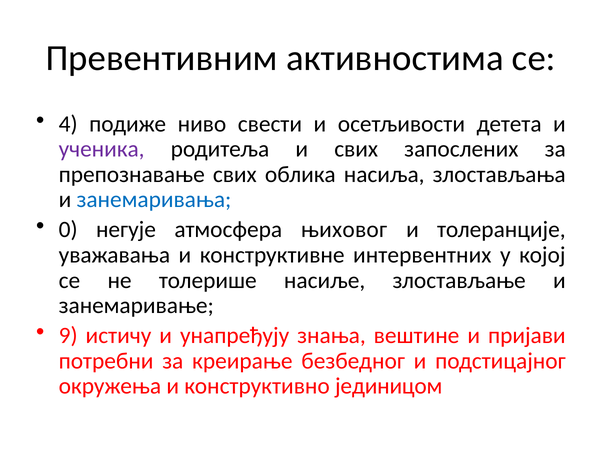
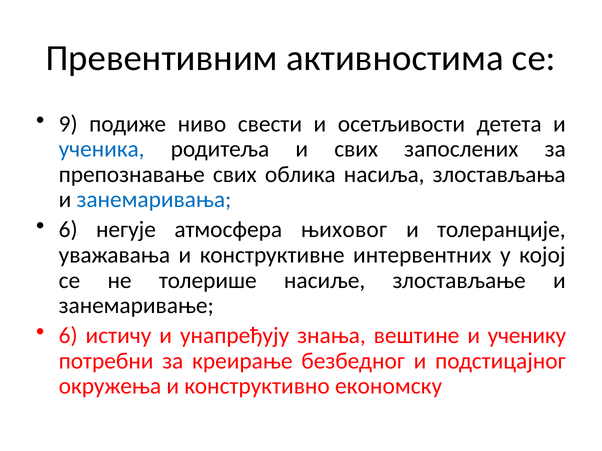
4: 4 -> 9
ученика colour: purple -> blue
0 at (68, 230): 0 -> 6
9 at (68, 336): 9 -> 6
пријави: пријави -> ученику
јединицом: јединицом -> економску
